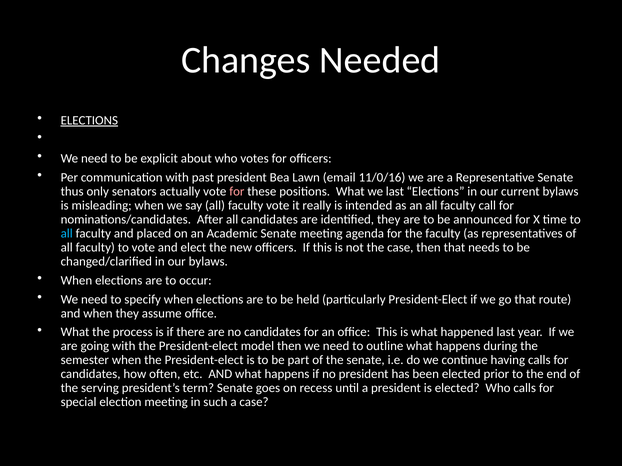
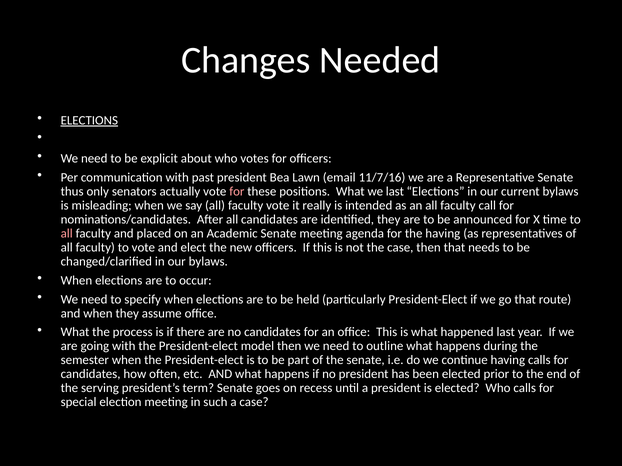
11/0/16: 11/0/16 -> 11/7/16
all at (67, 234) colour: light blue -> pink
the faculty: faculty -> having
